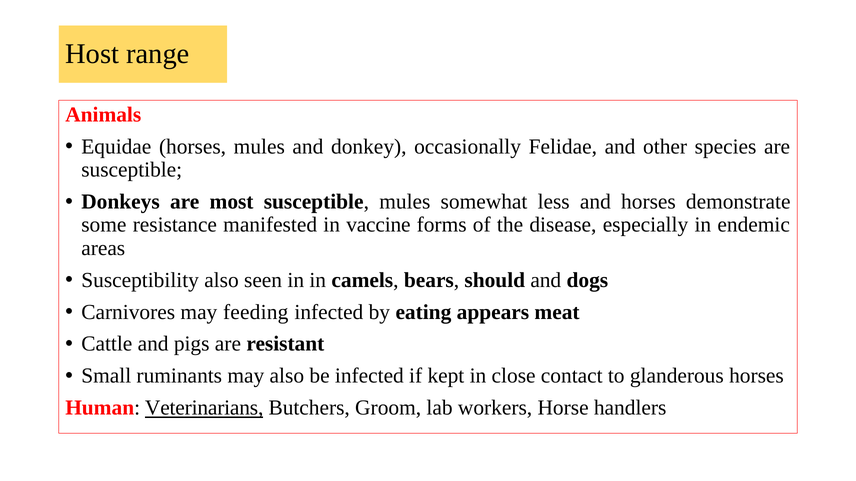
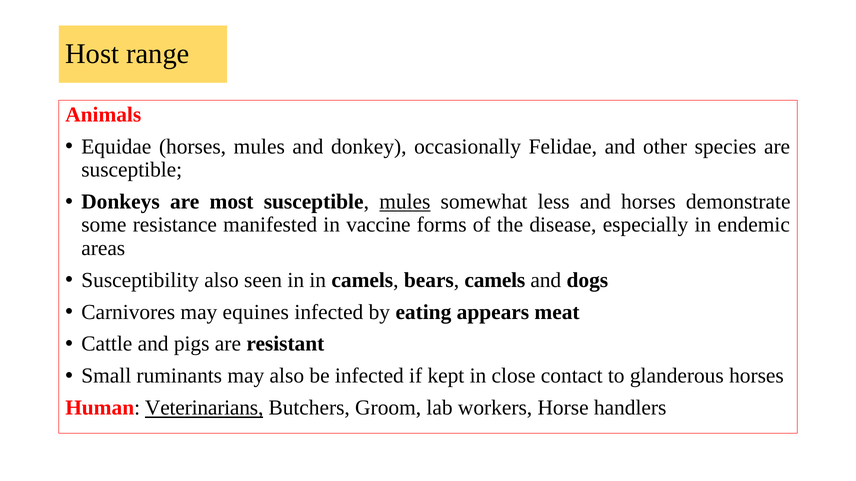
mules at (405, 202) underline: none -> present
bears should: should -> camels
feeding: feeding -> equines
